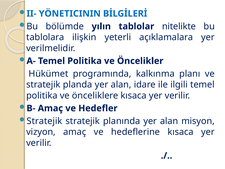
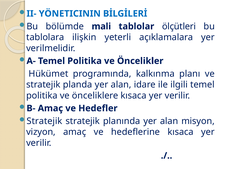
yılın: yılın -> mali
nitelikte: nitelikte -> ölçütleri
